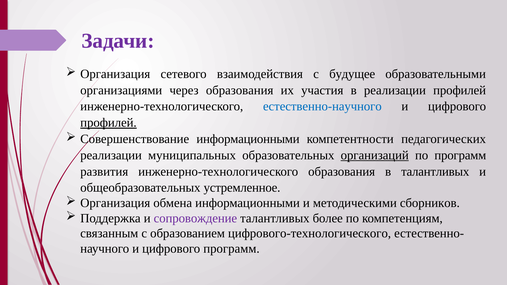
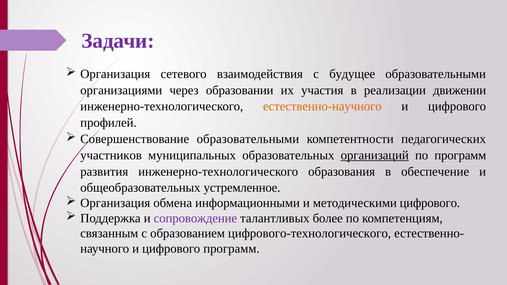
через образования: образования -> образовании
реализации профилей: профилей -> движении
естественно-научного colour: blue -> orange
профилей at (108, 123) underline: present -> none
Совершенствование информационными: информационными -> образовательными
реализации at (111, 155): реализации -> участников
в талантливых: талантливых -> обеспечение
методическими сборников: сборников -> цифрового
